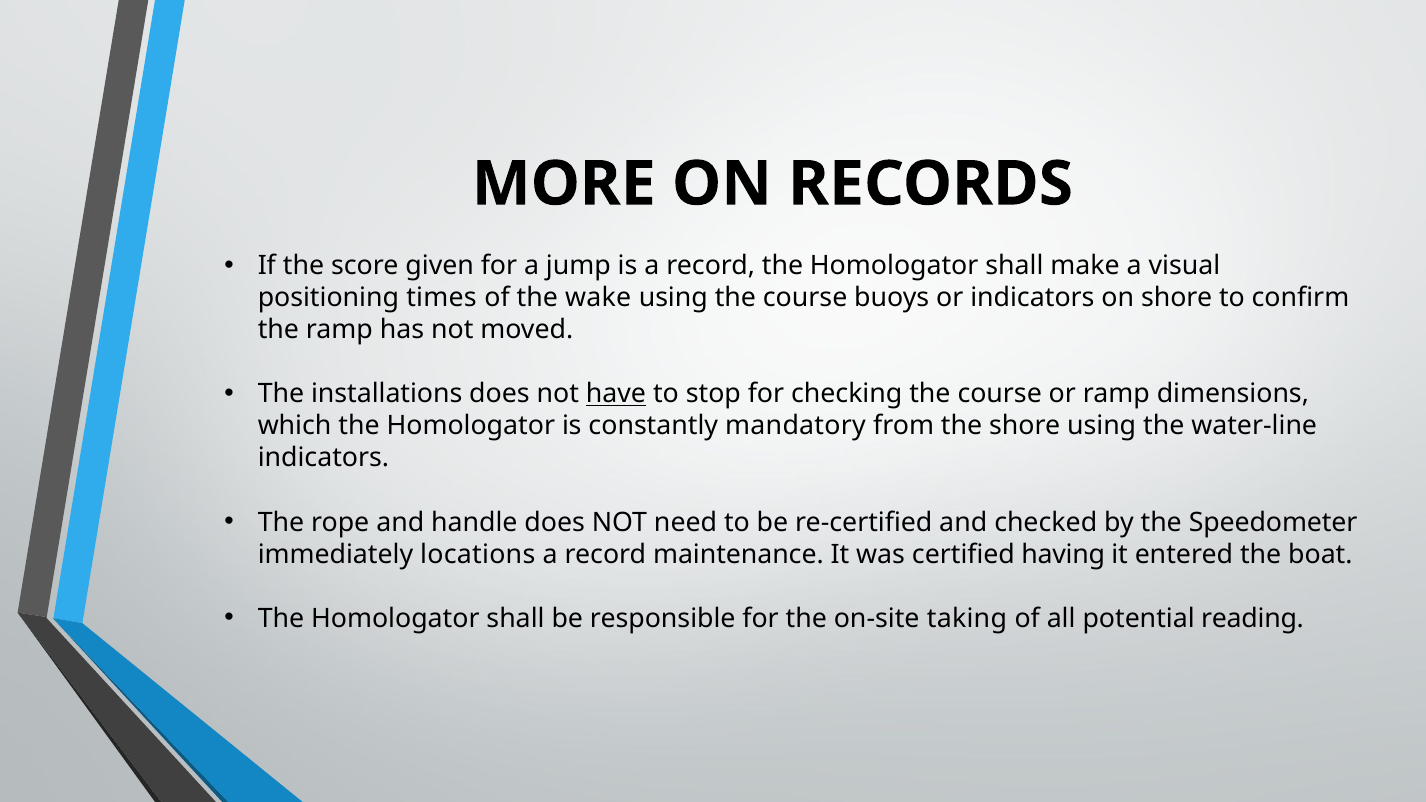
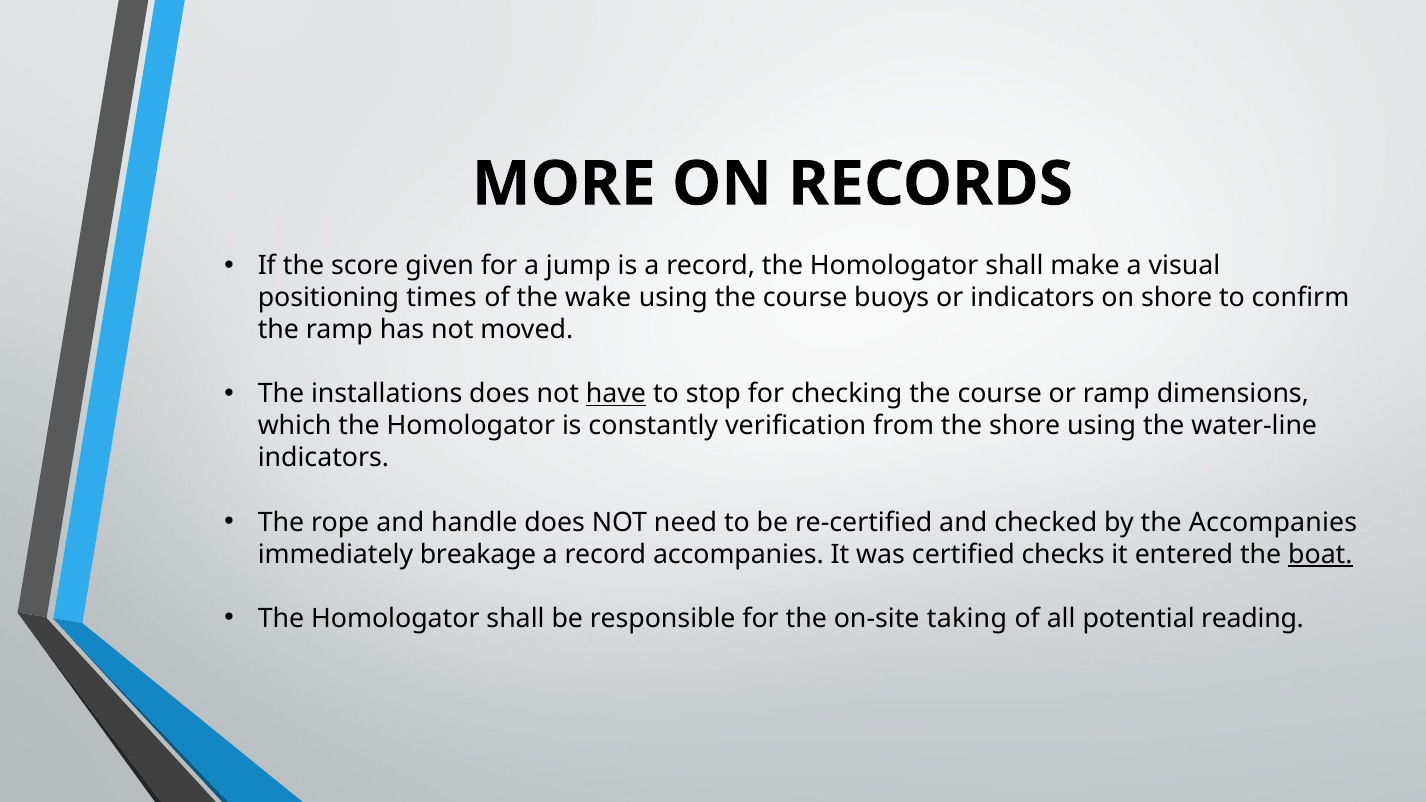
mandatory: mandatory -> verification
the Speedometer: Speedometer -> Accompanies
locations: locations -> breakage
record maintenance: maintenance -> accompanies
having: having -> checks
boat underline: none -> present
